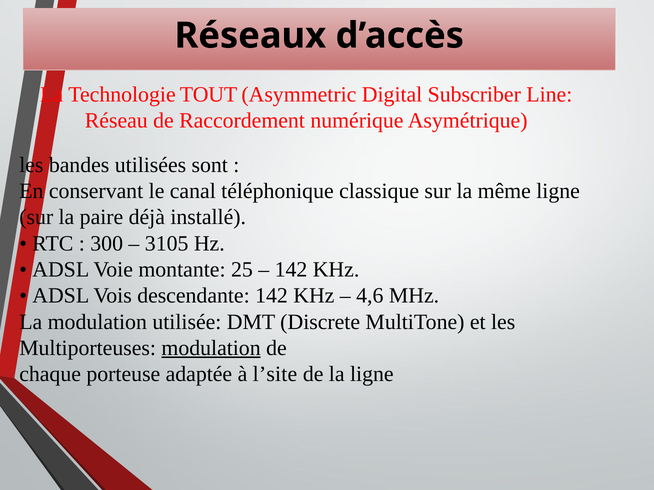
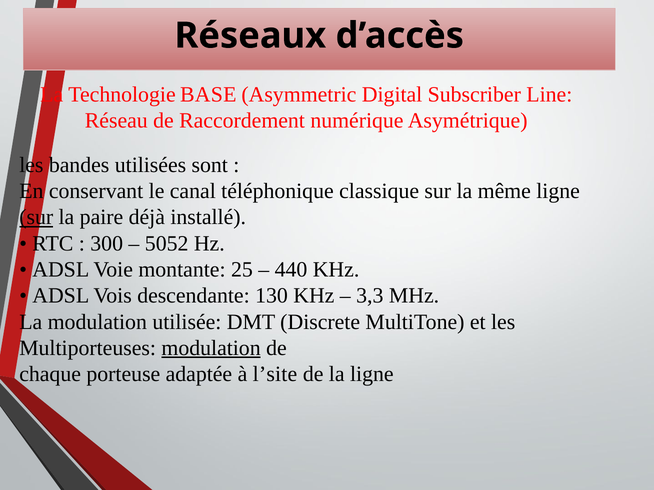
TOUT: TOUT -> BASE
sur at (36, 218) underline: none -> present
3105: 3105 -> 5052
142 at (291, 270): 142 -> 440
descendante 142: 142 -> 130
4,6: 4,6 -> 3,3
